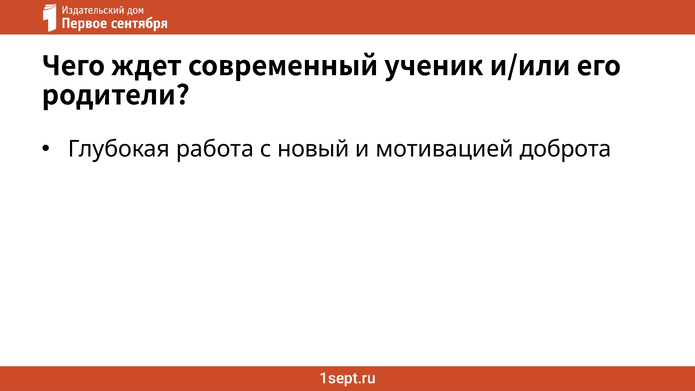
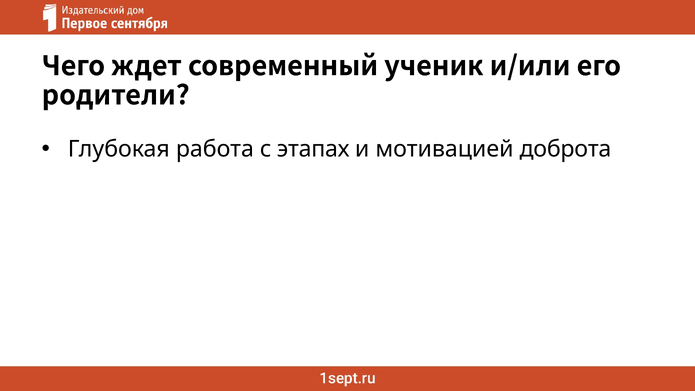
новый: новый -> этапах
